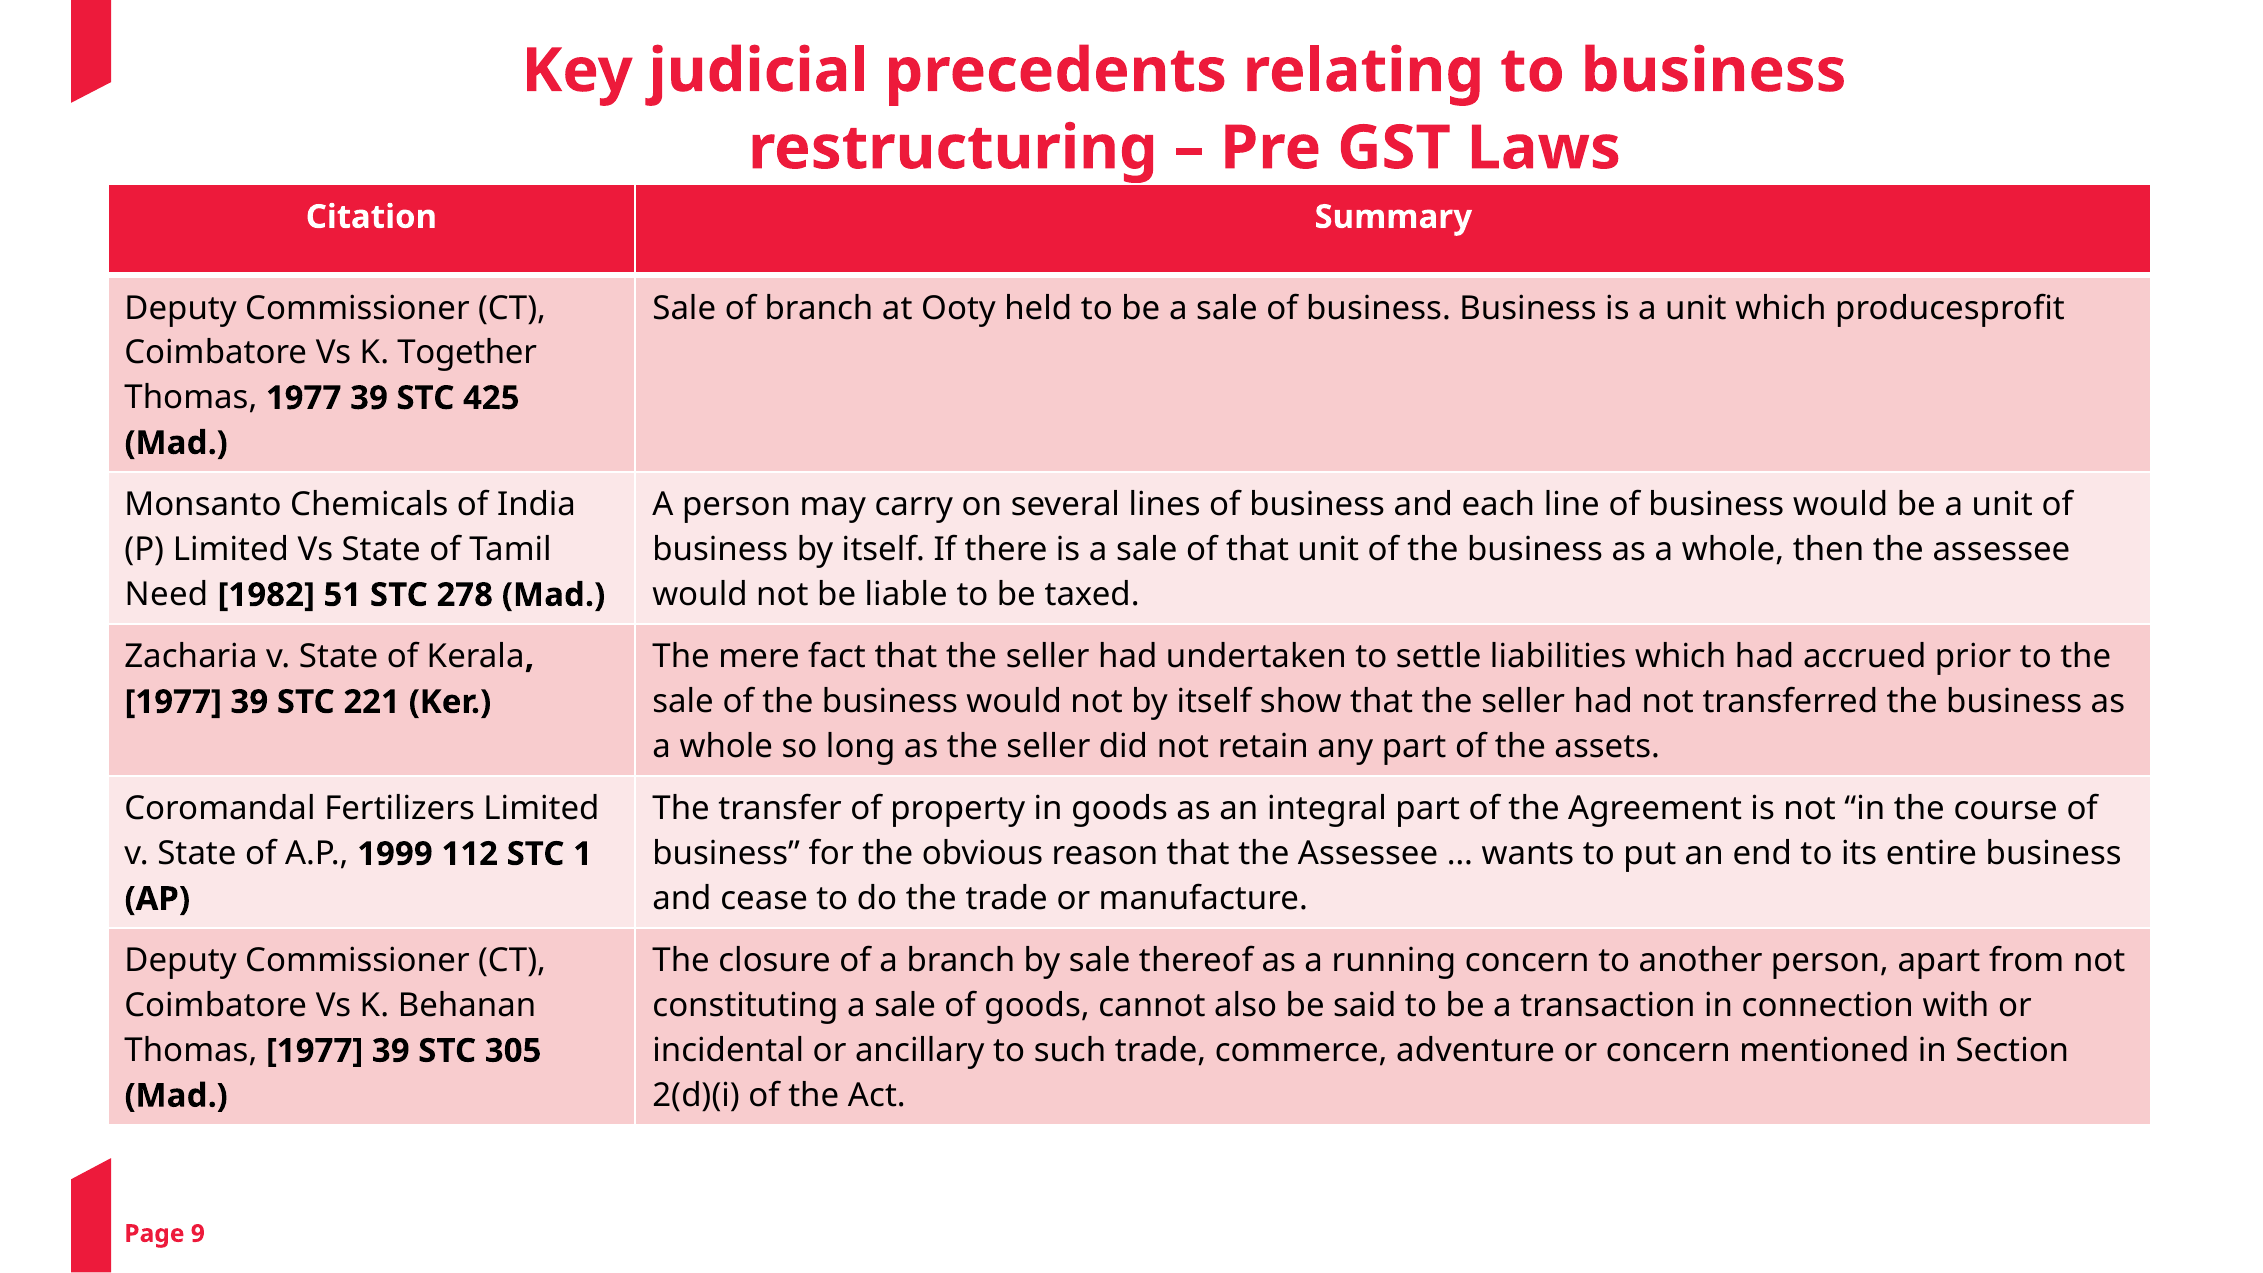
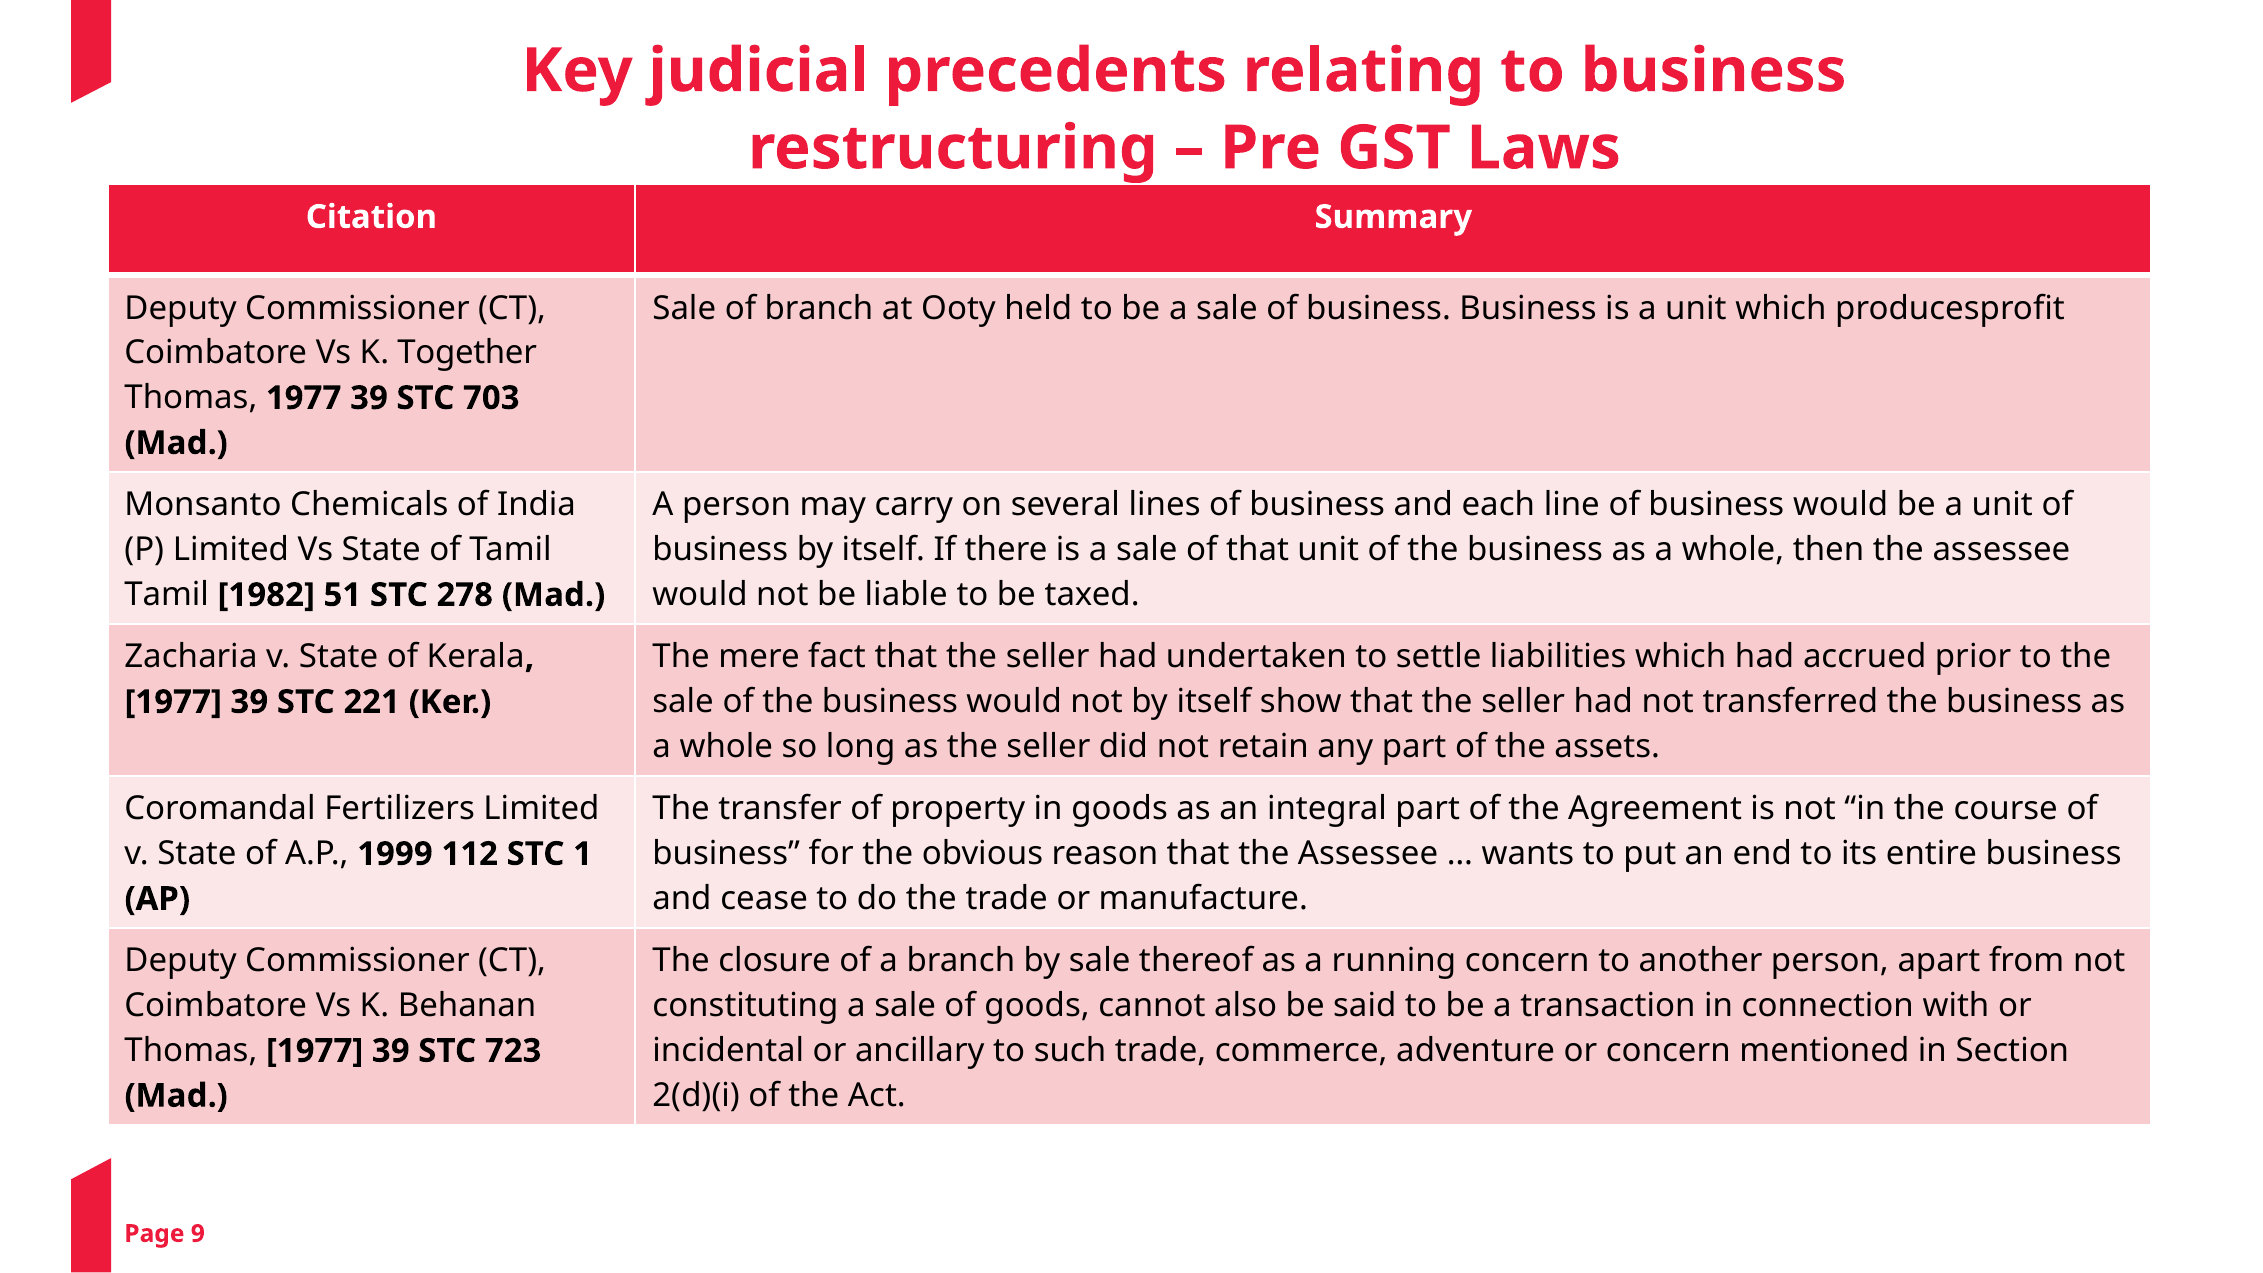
425: 425 -> 703
Need at (166, 595): Need -> Tamil
305: 305 -> 723
